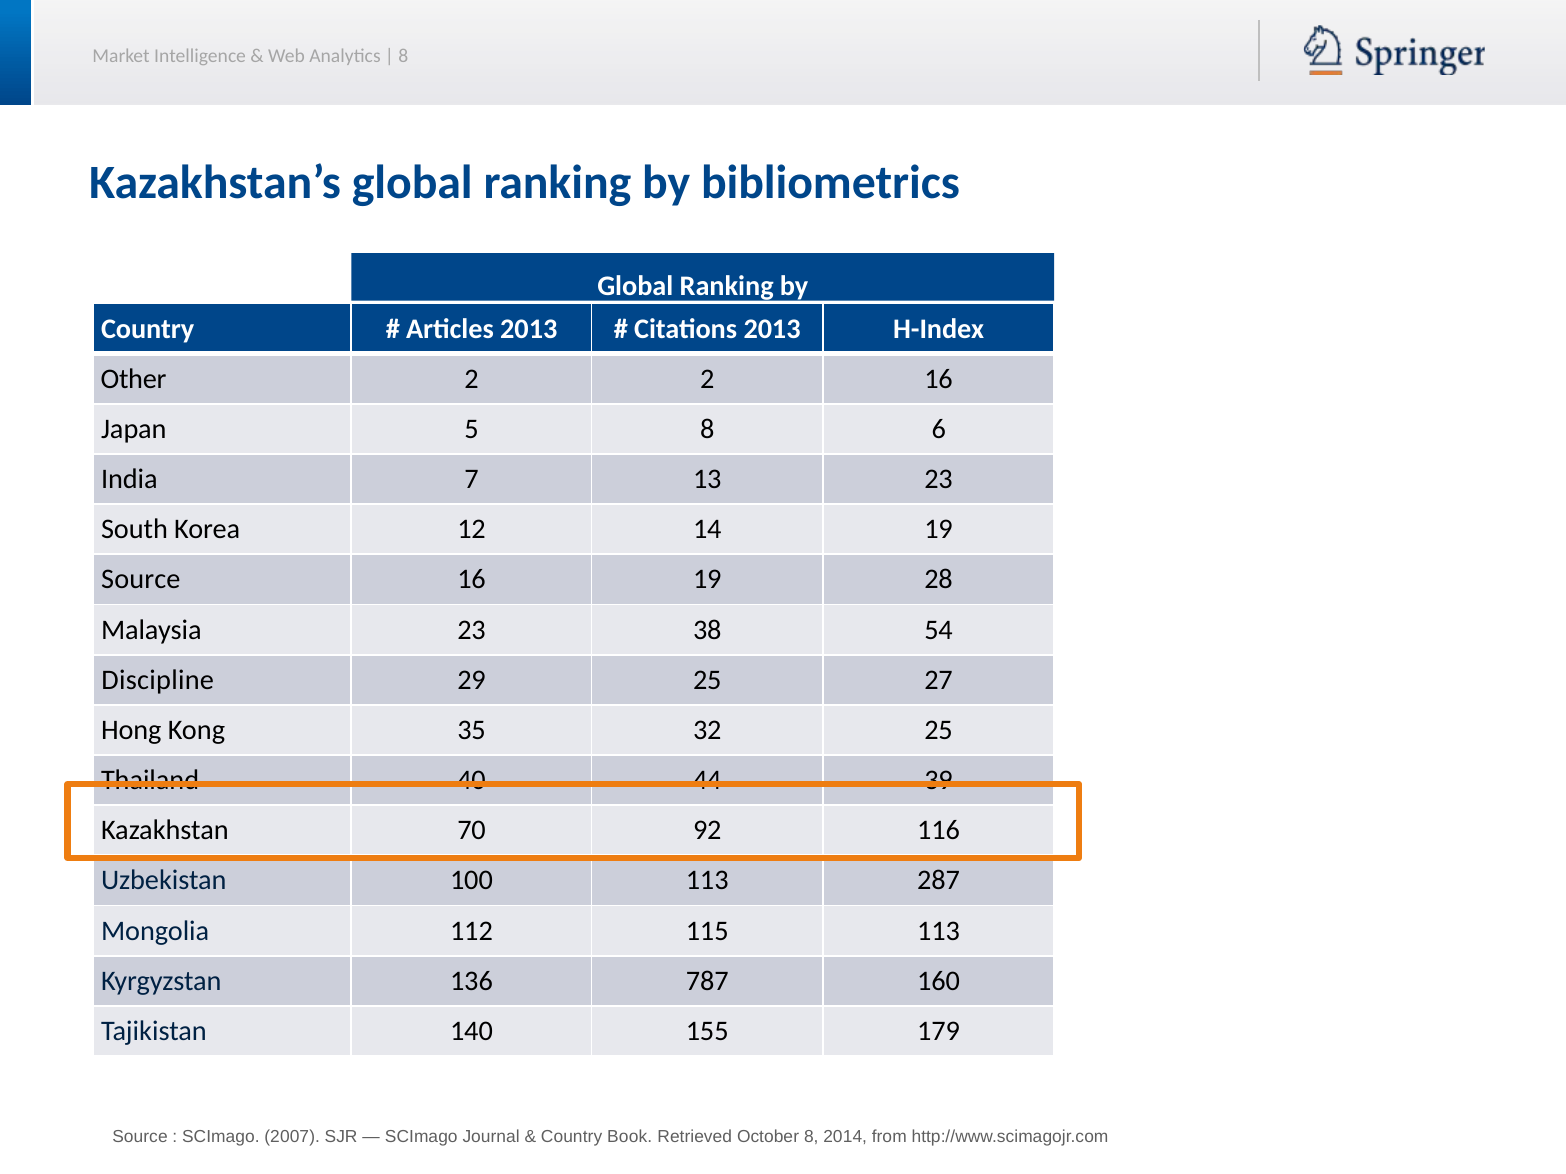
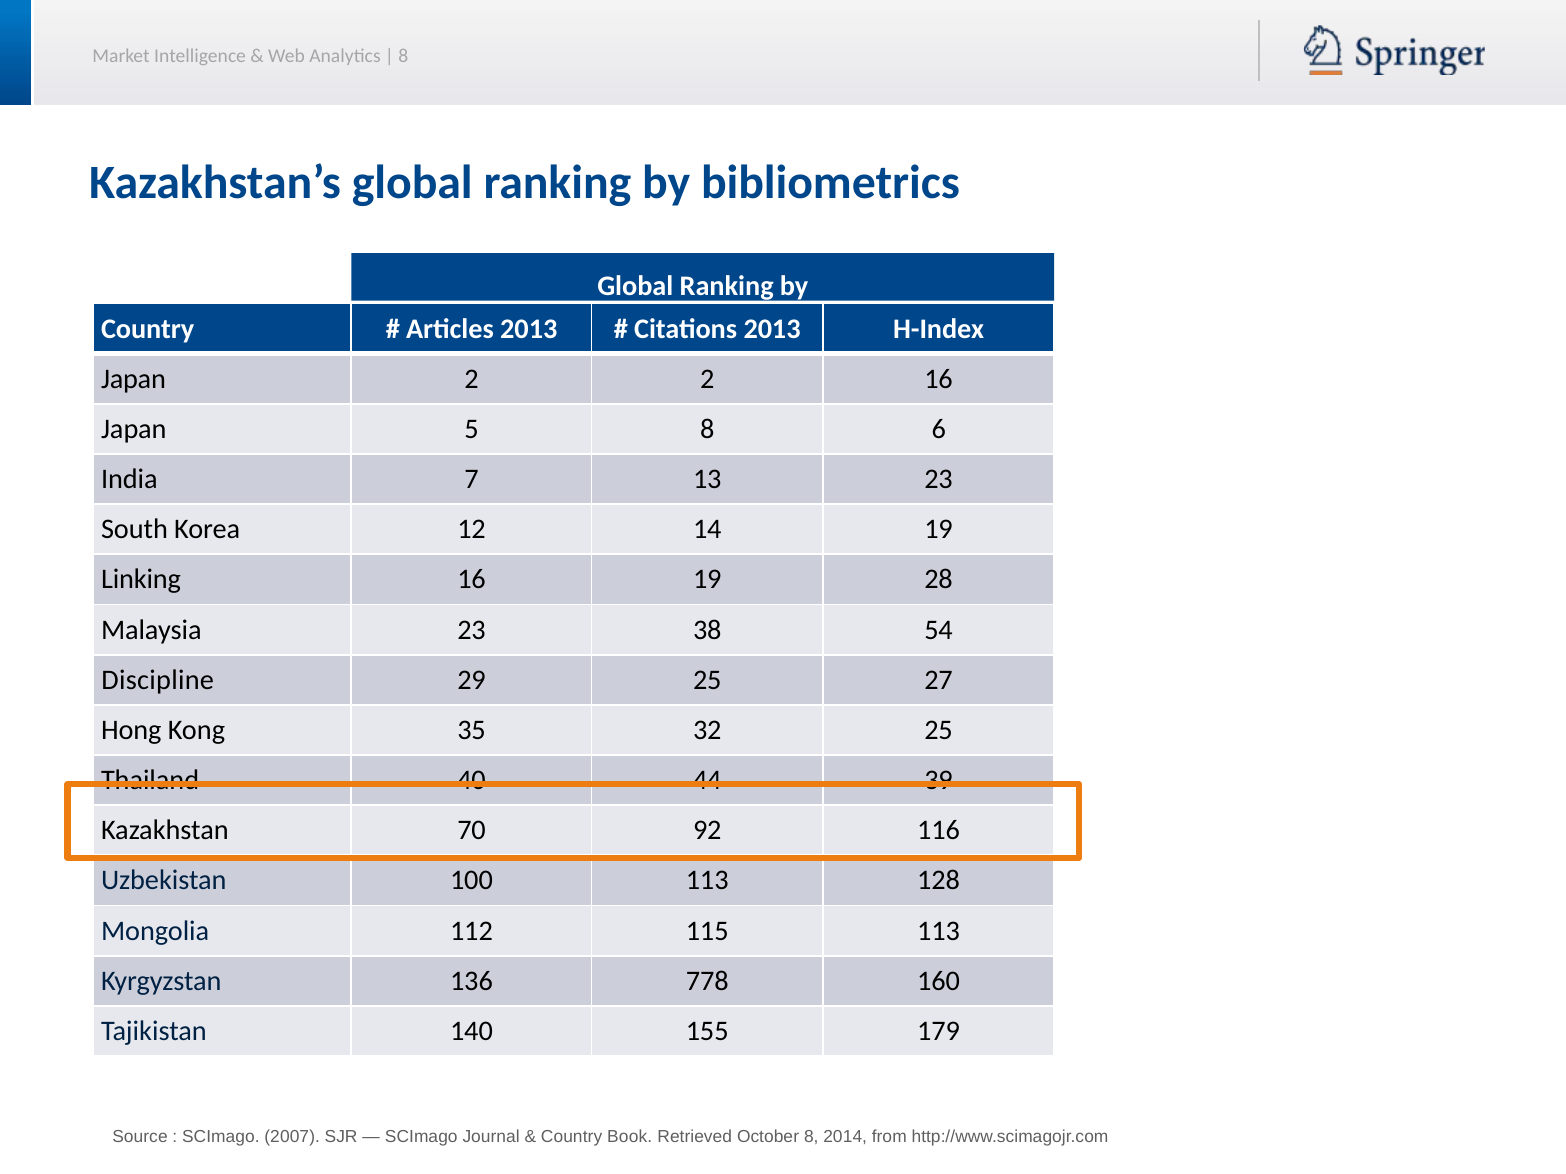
Other at (133, 379): Other -> Japan
Source at (141, 580): Source -> Linking
287: 287 -> 128
787: 787 -> 778
